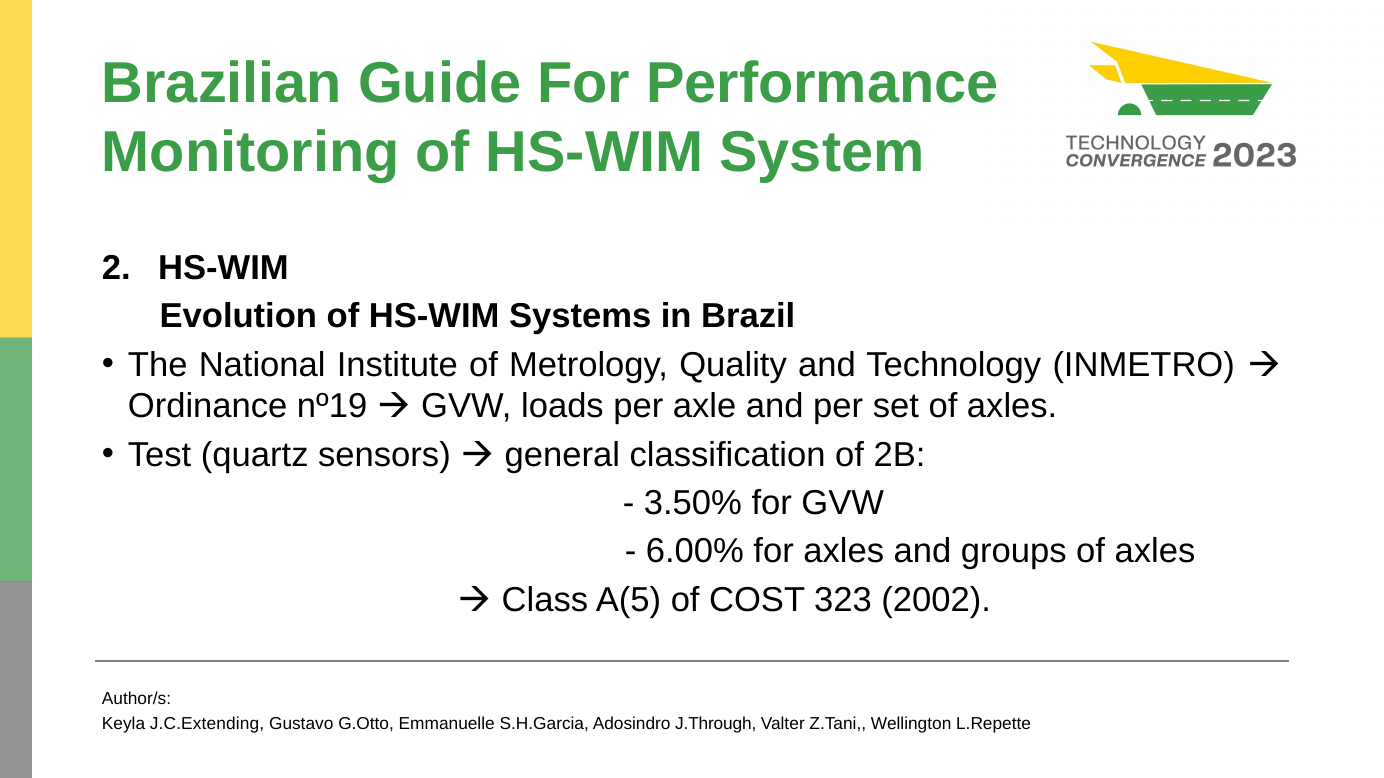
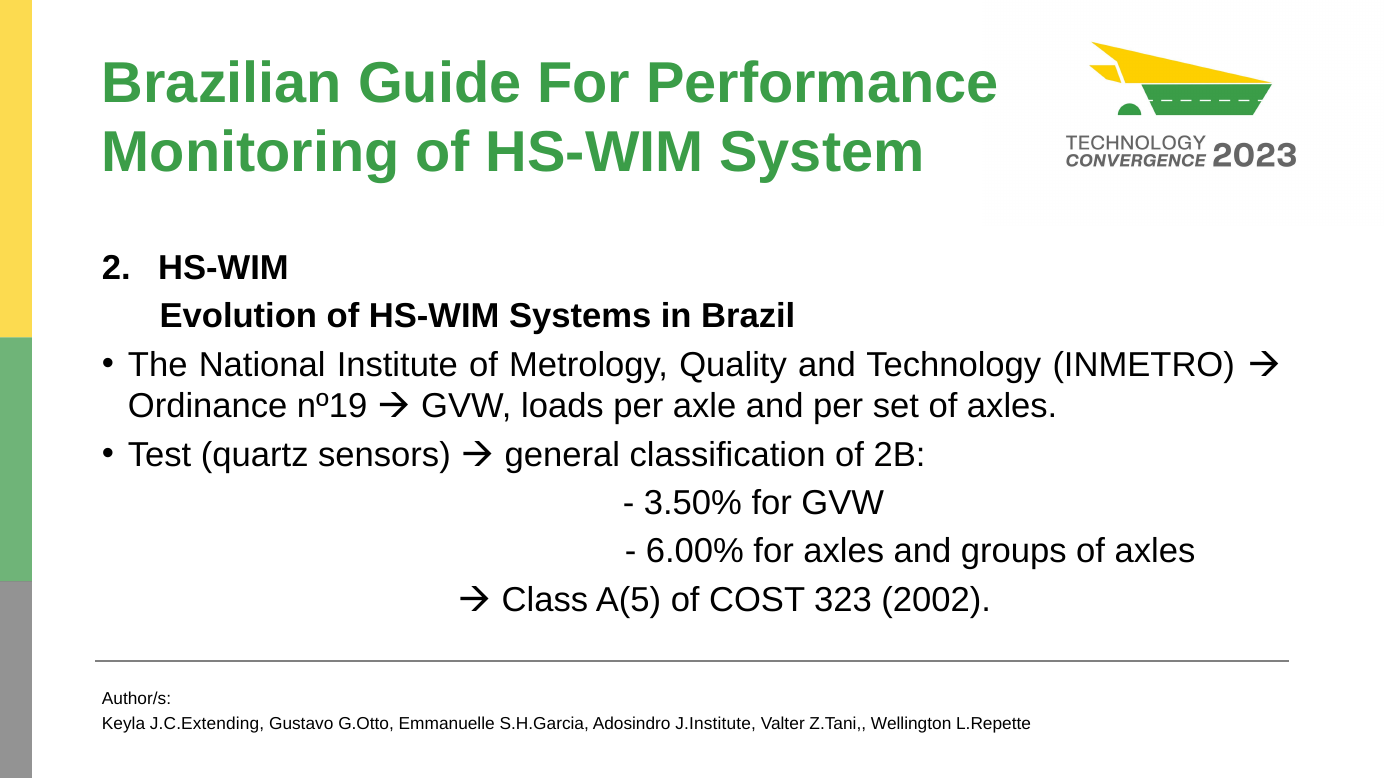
J.Through: J.Through -> J.Institute
